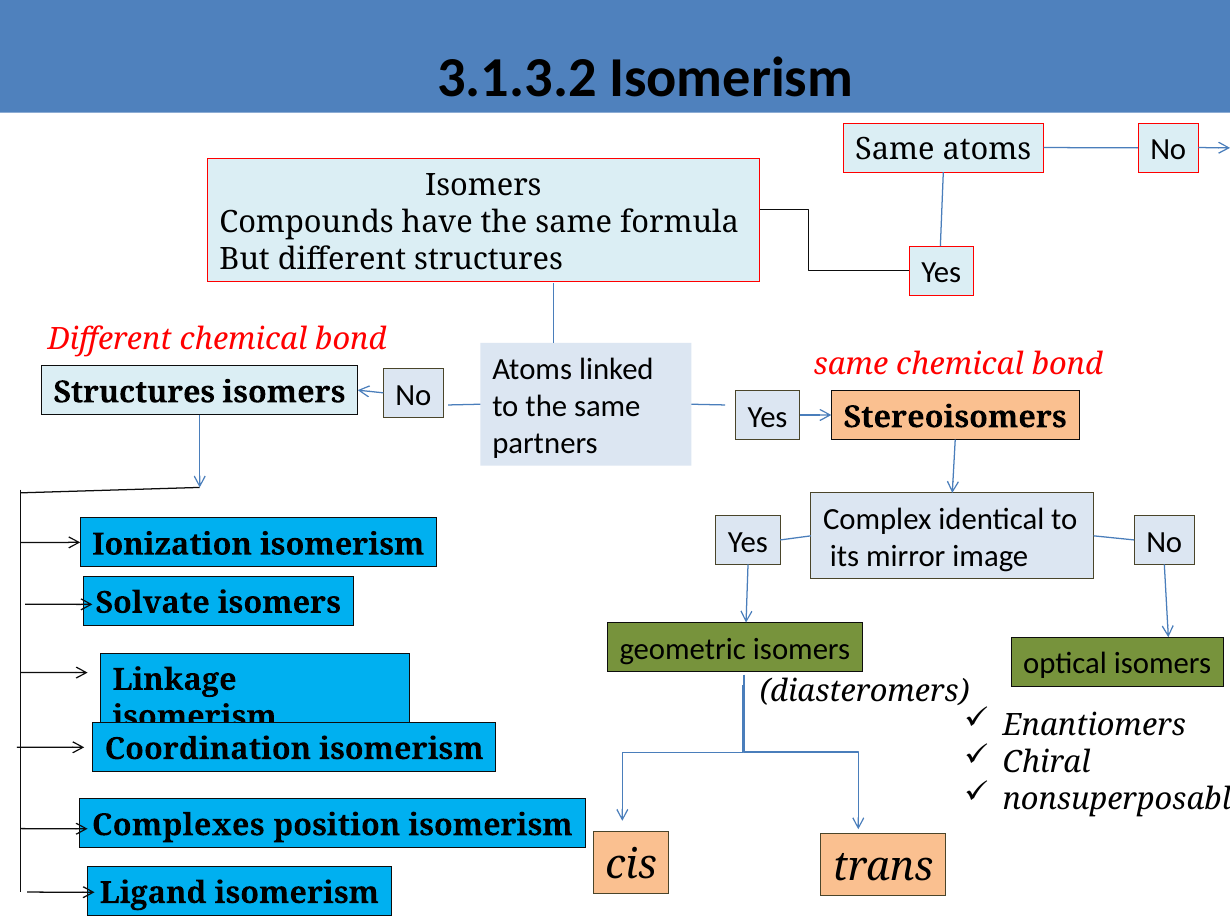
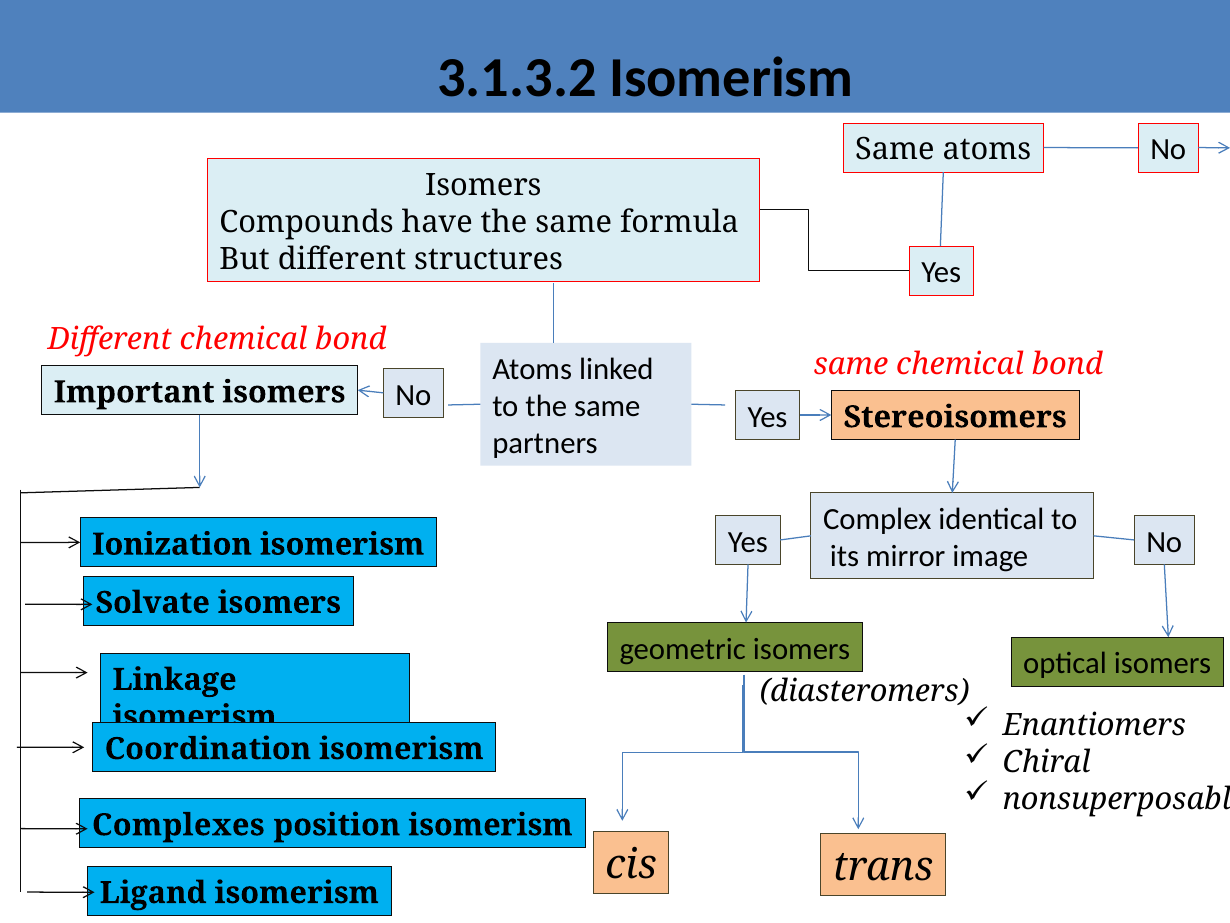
Structures at (134, 392): Structures -> Important
